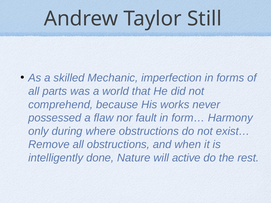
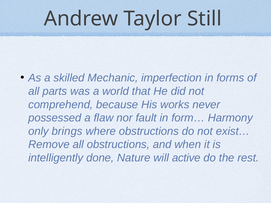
during: during -> brings
